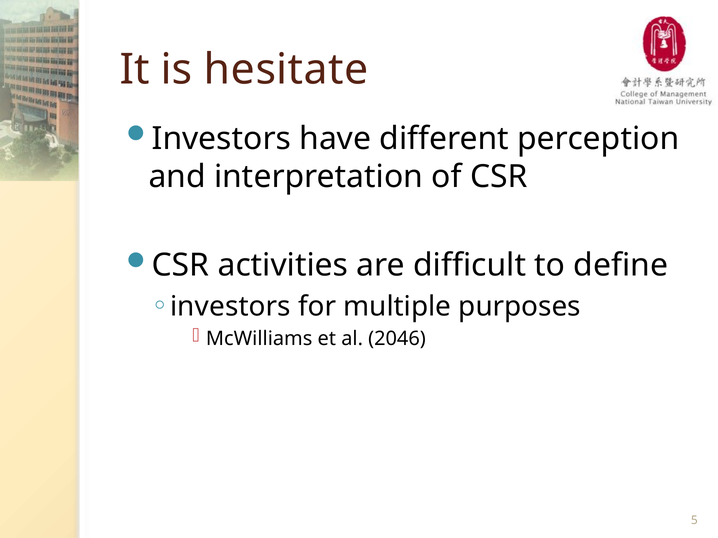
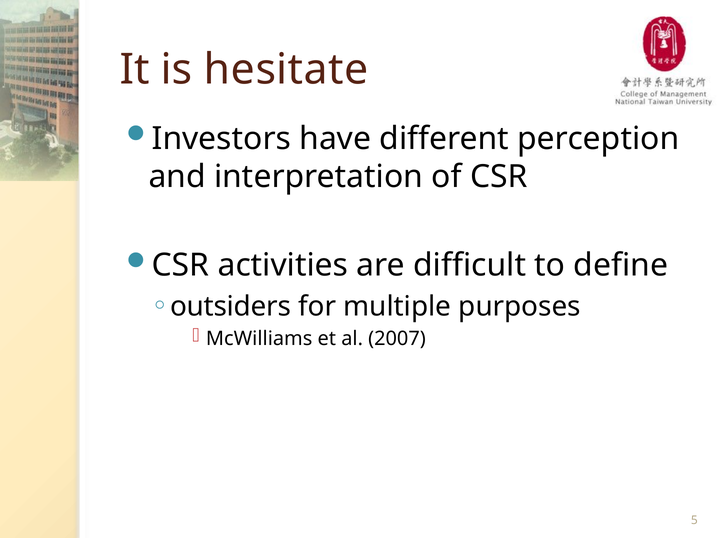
investors at (230, 307): investors -> outsiders
2046: 2046 -> 2007
